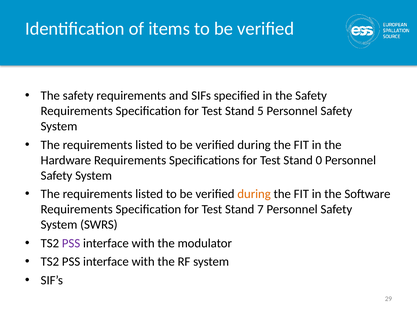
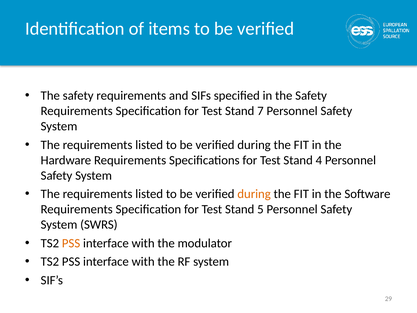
5: 5 -> 7
0: 0 -> 4
7: 7 -> 5
PSS at (71, 243) colour: purple -> orange
